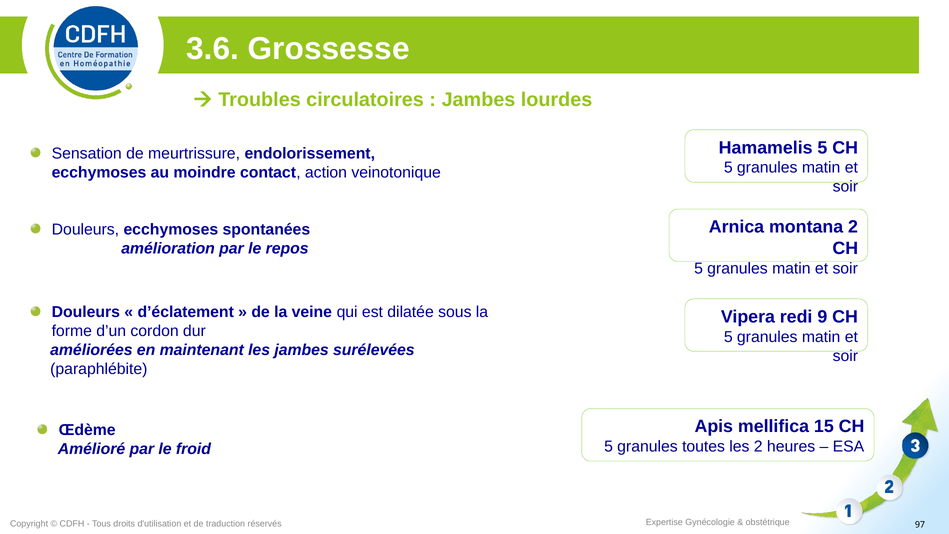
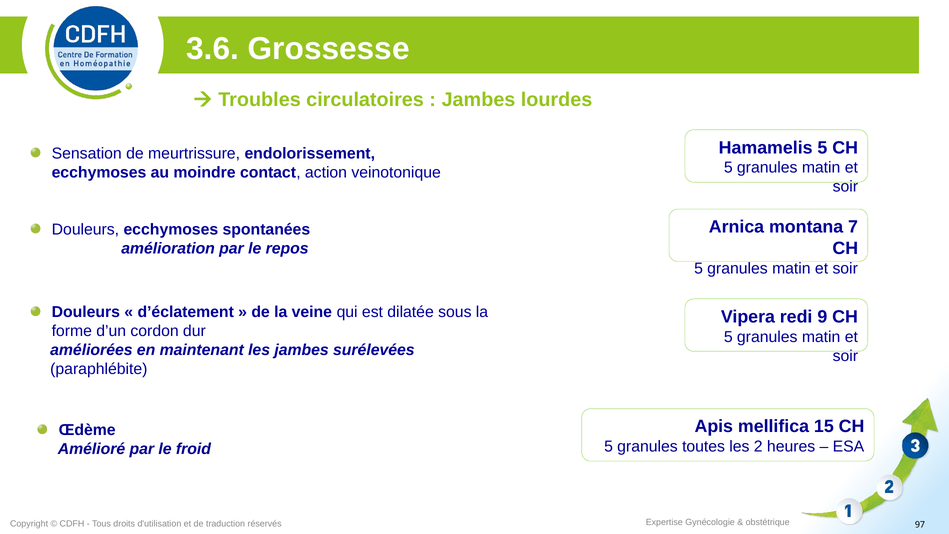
montana 2: 2 -> 7
